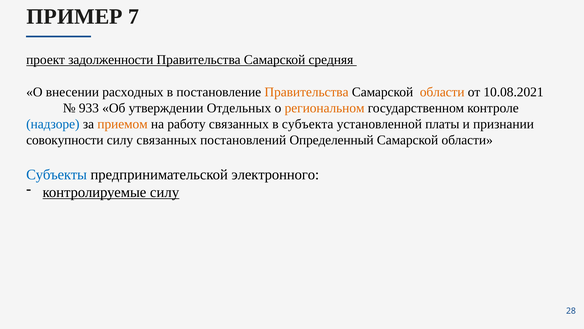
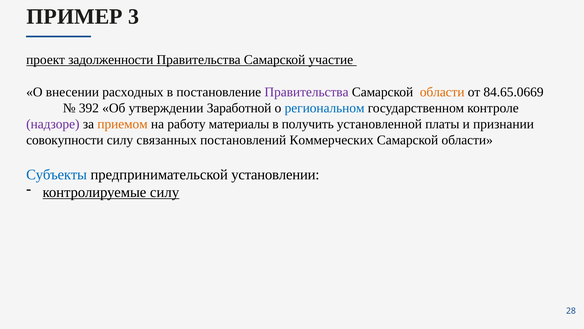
7: 7 -> 3
средняя: средняя -> участие
Правительства at (307, 92) colour: orange -> purple
10.08.2021: 10.08.2021 -> 84.65.0669
933: 933 -> 392
Отдельных: Отдельных -> Заработной
региональном colour: orange -> blue
надзоре colour: blue -> purple
работу связанных: связанных -> материалы
субъекта: субъекта -> получить
Определенный: Определенный -> Коммерческих
электронного: электронного -> установлении
